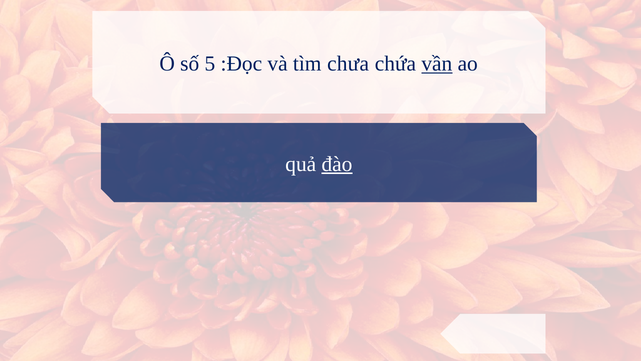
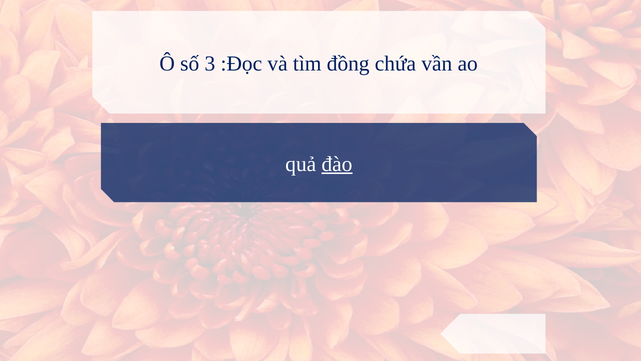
5: 5 -> 3
chưa: chưa -> đồng
vần underline: present -> none
